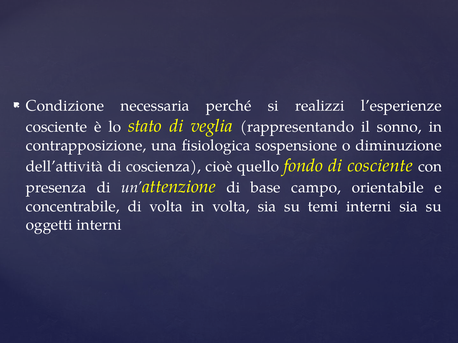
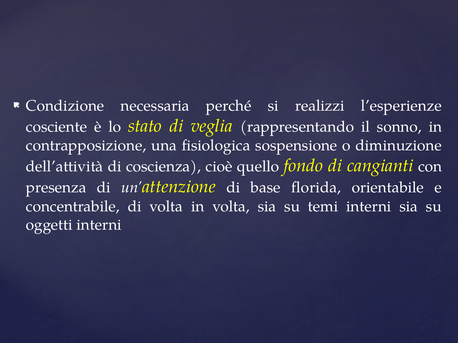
di cosciente: cosciente -> cangianti
campo: campo -> florida
